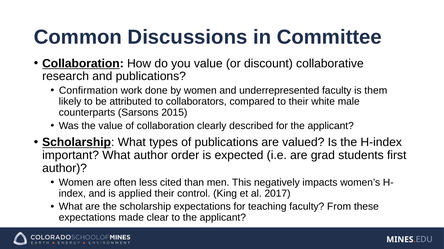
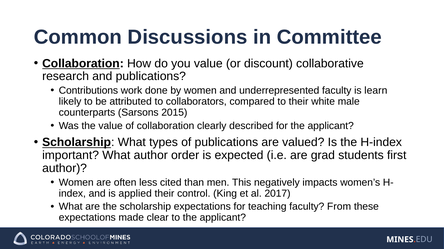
Confirmation: Confirmation -> Contributions
them: them -> learn
